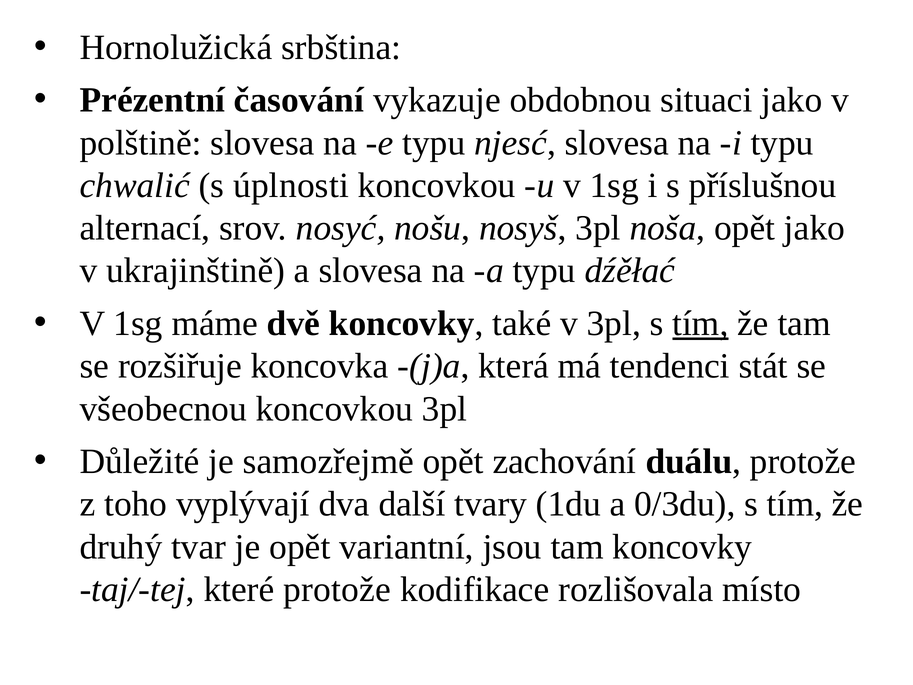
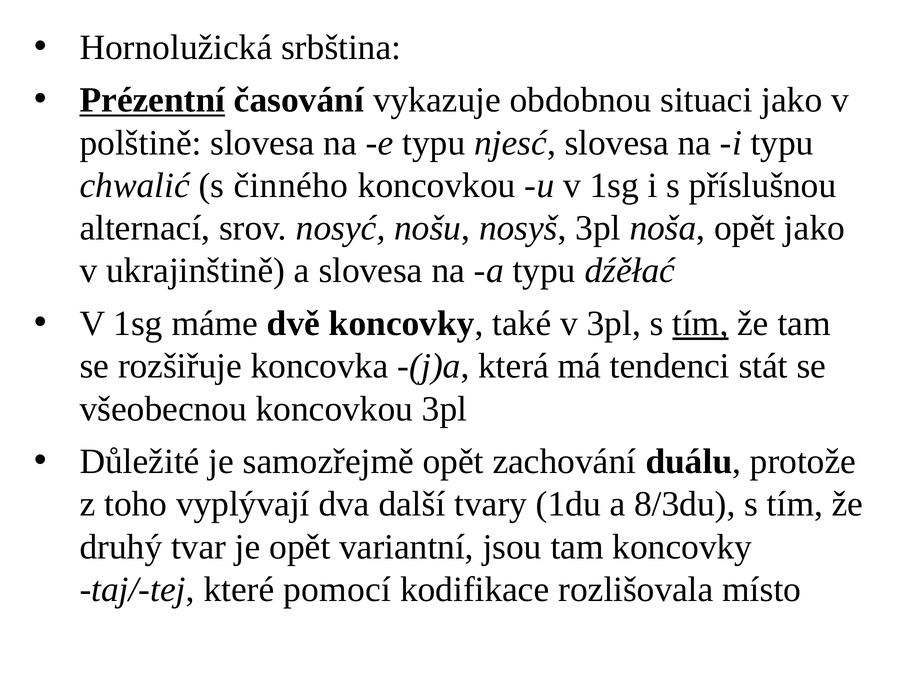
Prézentní underline: none -> present
úplnosti: úplnosti -> činného
0/3du: 0/3du -> 8/3du
které protože: protože -> pomocí
